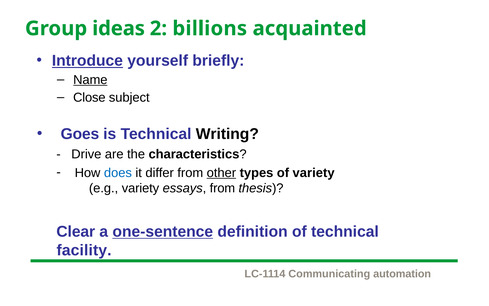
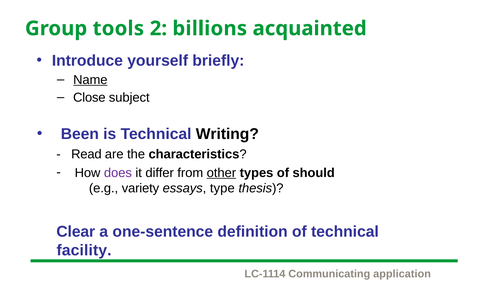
ideas: ideas -> tools
Introduce underline: present -> none
Goes: Goes -> Been
Drive: Drive -> Read
does colour: blue -> purple
of variety: variety -> should
essays from: from -> type
one-sentence underline: present -> none
automation: automation -> application
